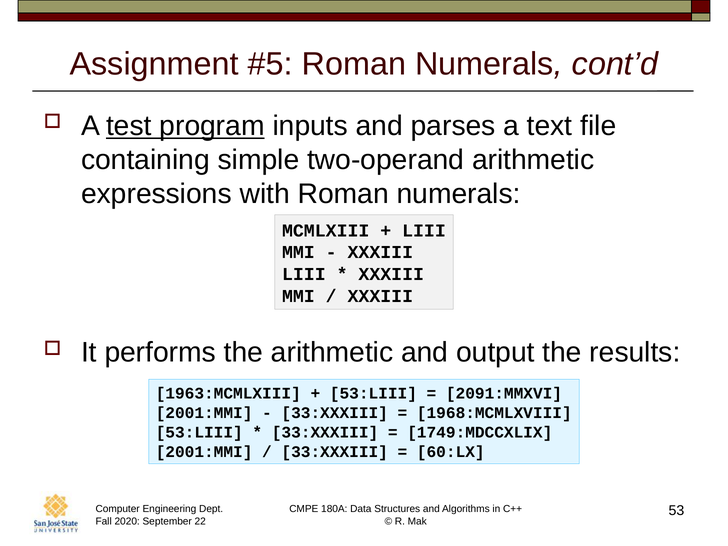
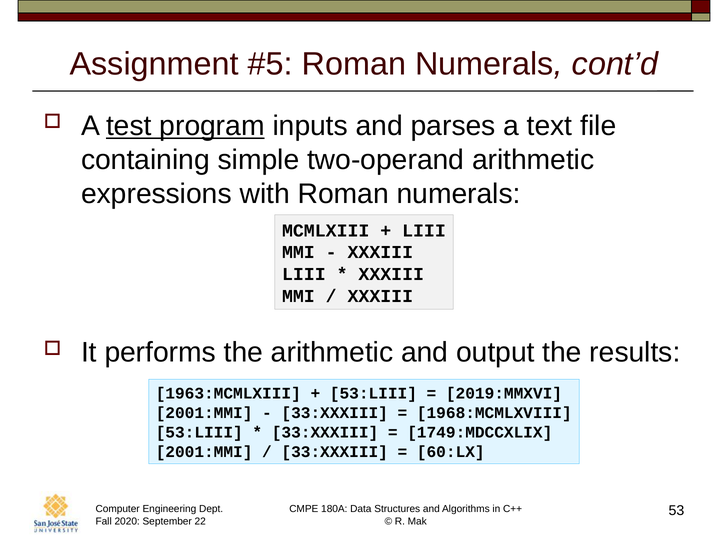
2091:MMXVI: 2091:MMXVI -> 2019:MMXVI
